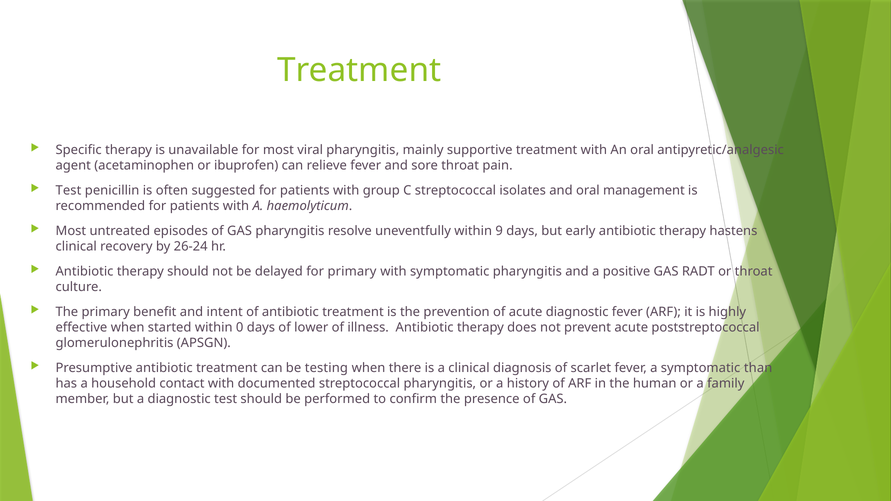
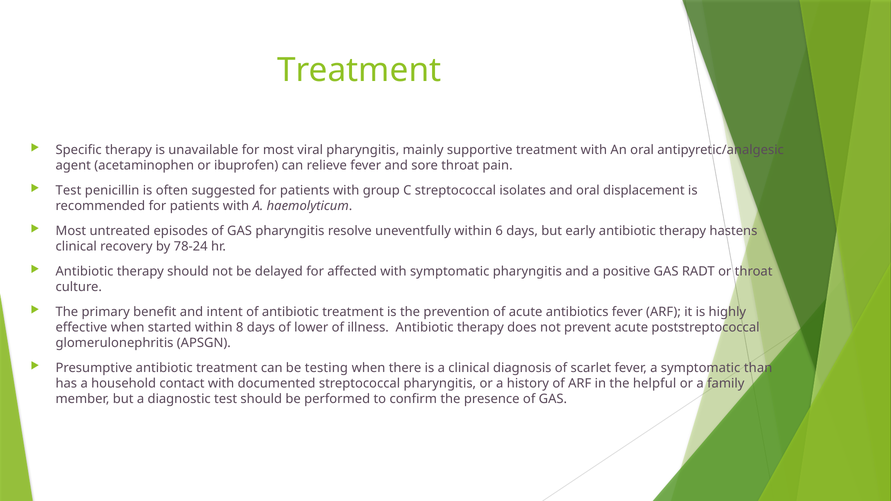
management: management -> displacement
9: 9 -> 6
26-24: 26-24 -> 78-24
for primary: primary -> affected
acute diagnostic: diagnostic -> antibiotics
0: 0 -> 8
human: human -> helpful
